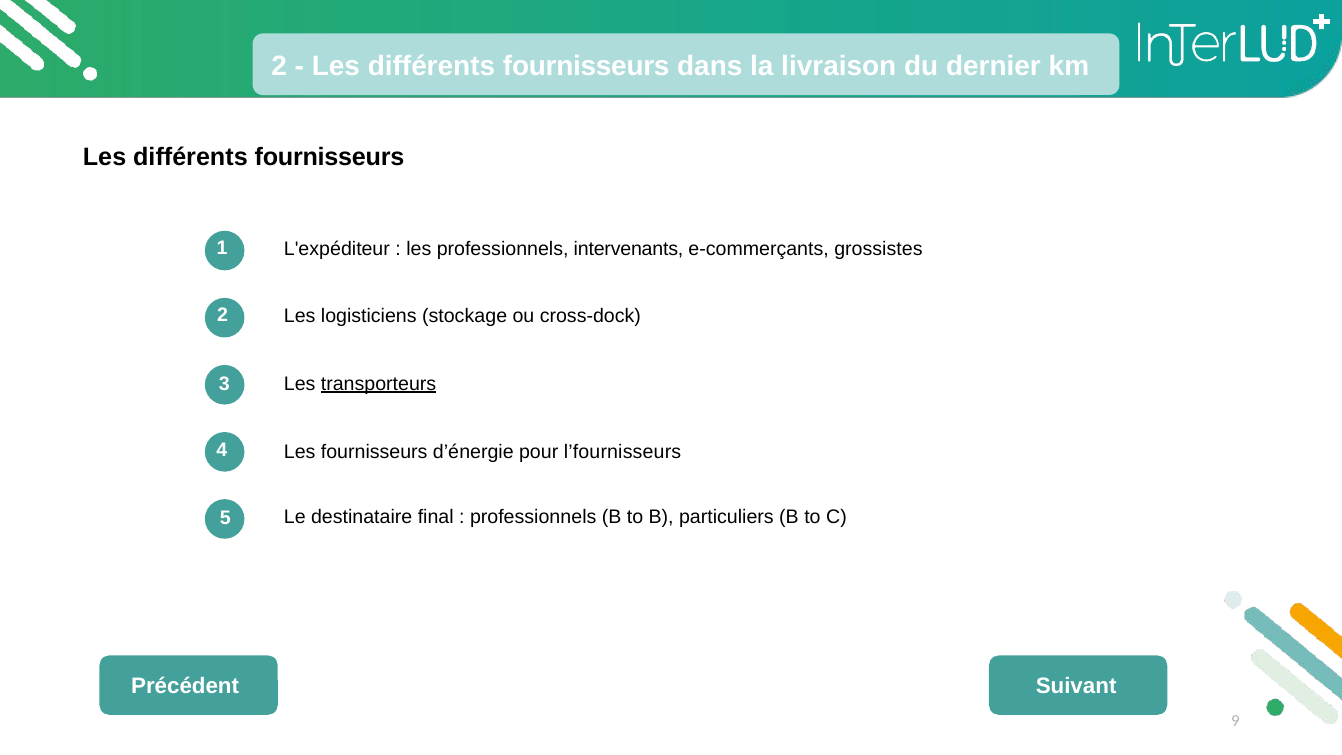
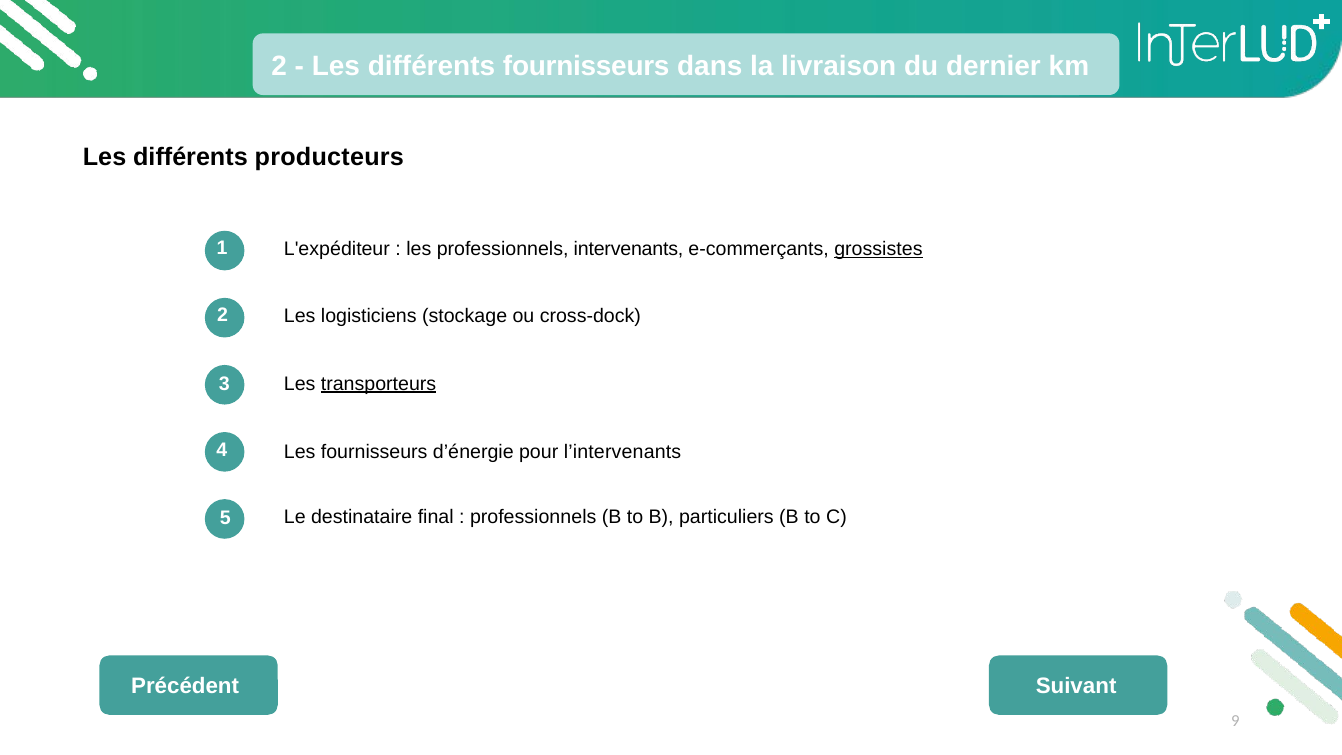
fournisseurs at (330, 157): fournisseurs -> producteurs
grossistes underline: none -> present
l’fournisseurs: l’fournisseurs -> l’intervenants
